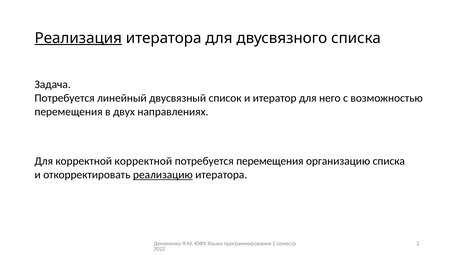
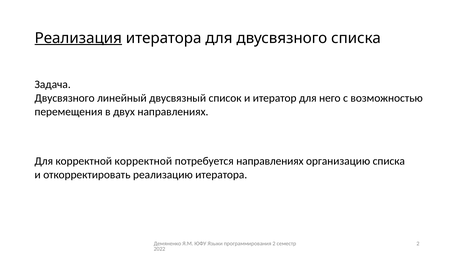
Потребуется at (65, 98): Потребуется -> Двусвязного
потребуется перемещения: перемещения -> направлениях
реализацию underline: present -> none
